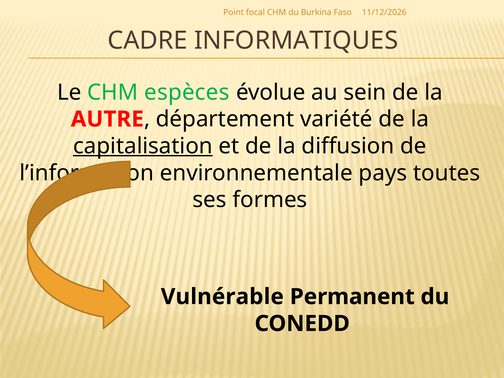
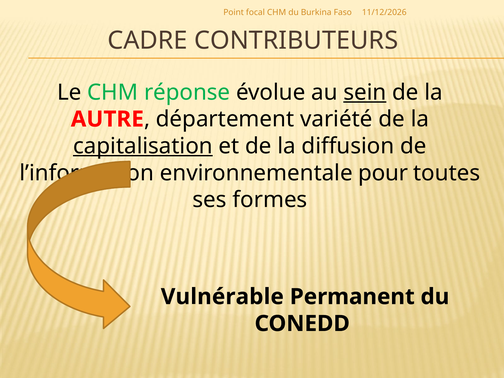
INFORMATIQUES: INFORMATIQUES -> CONTRIBUTEURS
espèces: espèces -> réponse
sein underline: none -> present
pays: pays -> pour
